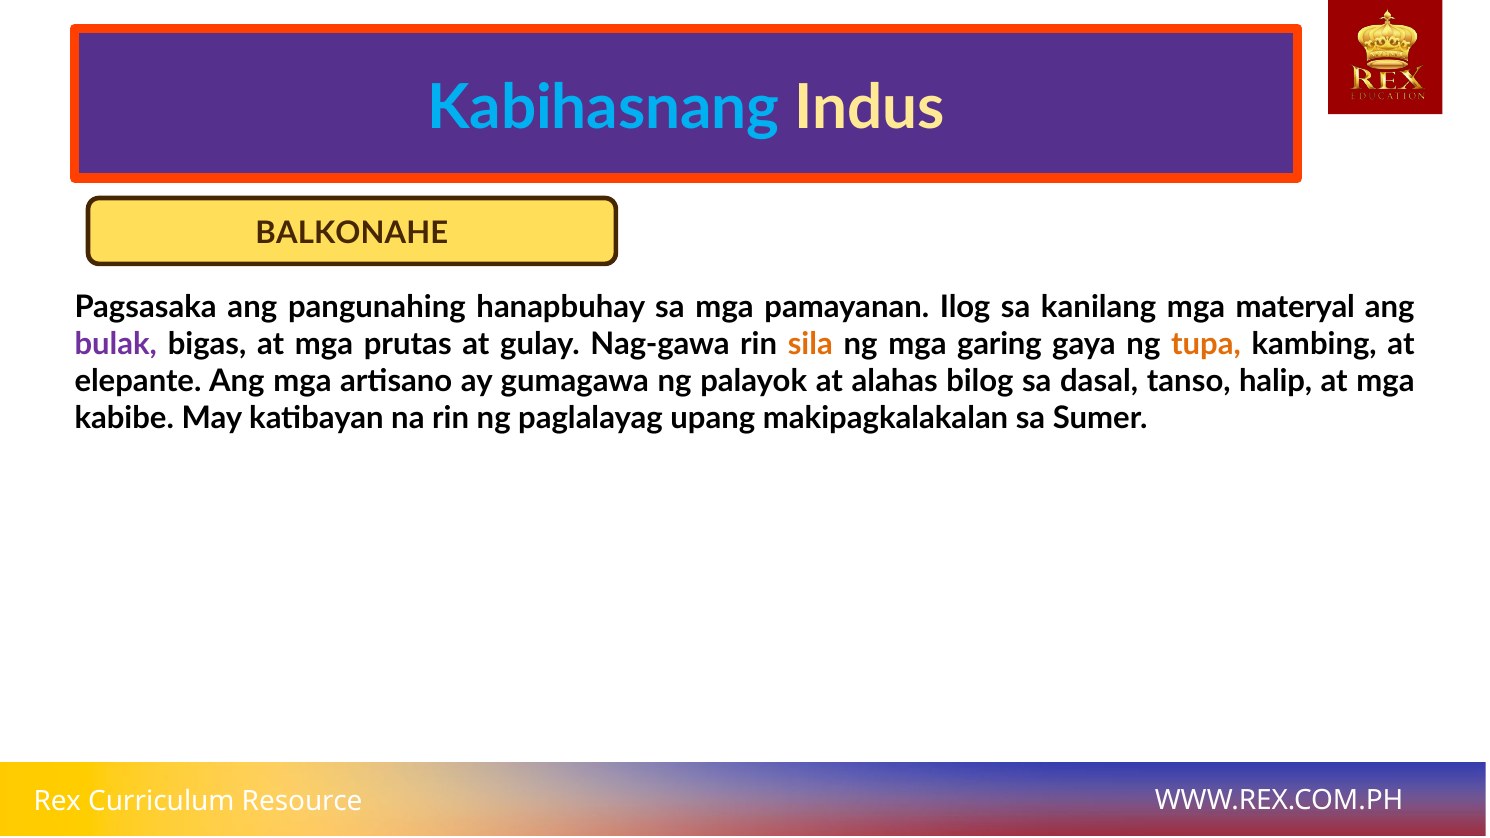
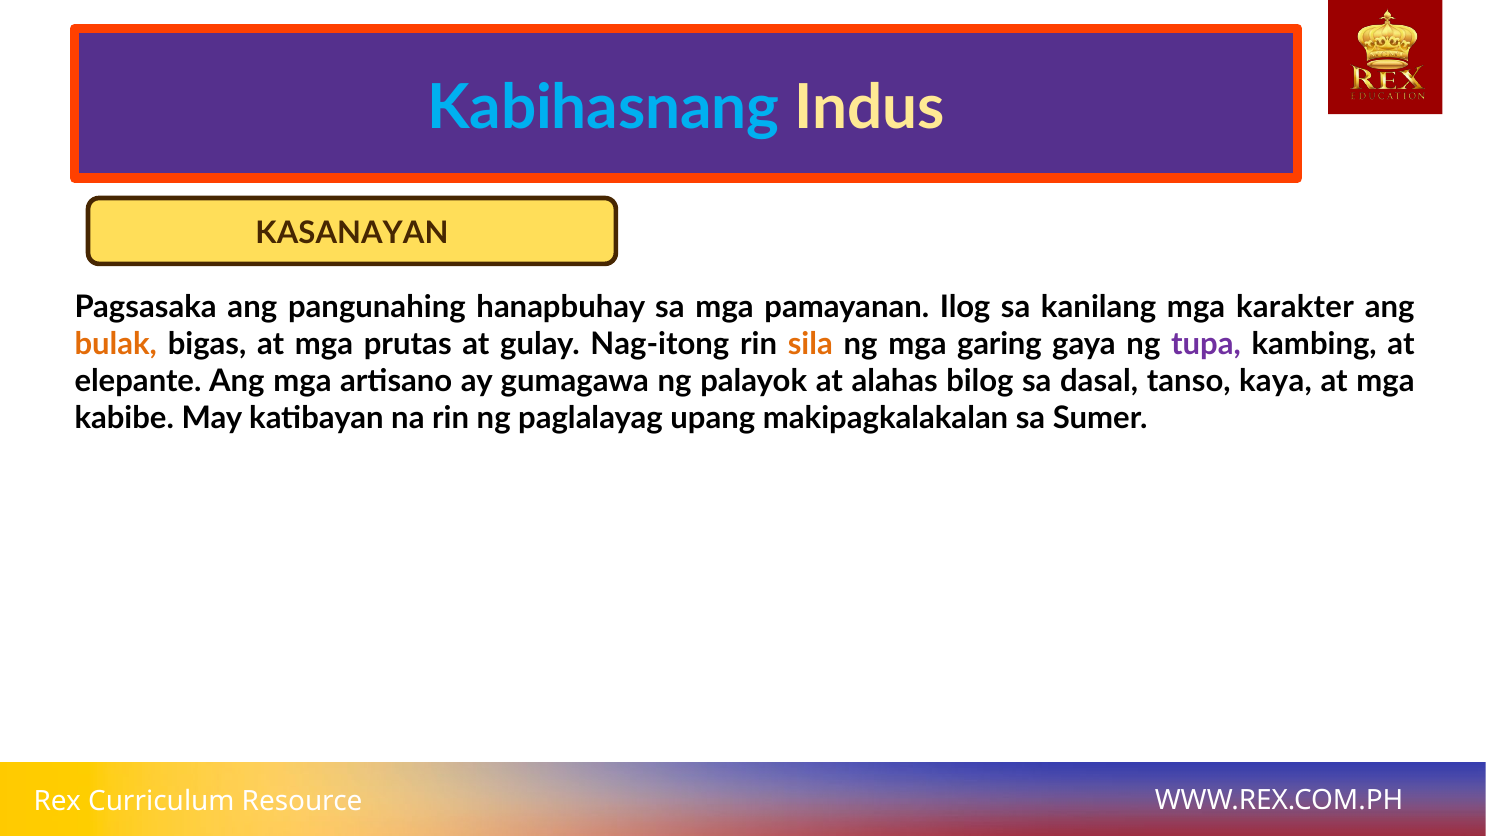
BALKONAHE: BALKONAHE -> KASANAYAN
materyal: materyal -> karakter
bulak colour: purple -> orange
Nag-gawa: Nag-gawa -> Nag-itong
tupa colour: orange -> purple
halip: halip -> kaya
